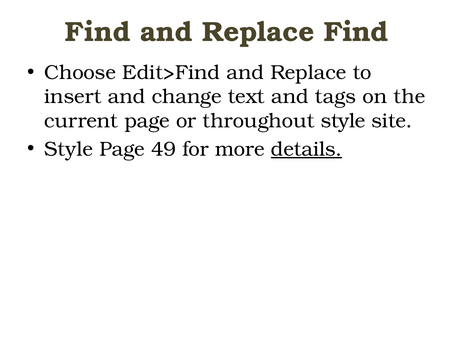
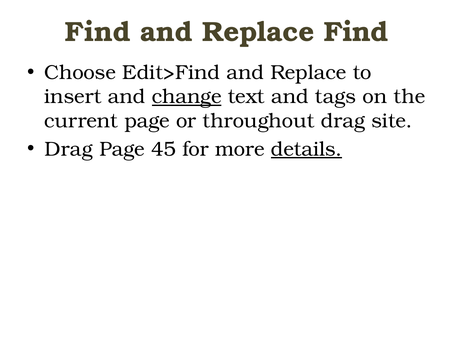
change underline: none -> present
throughout style: style -> drag
Style at (69, 149): Style -> Drag
49: 49 -> 45
